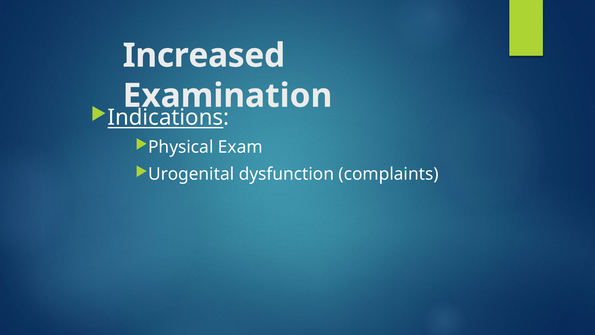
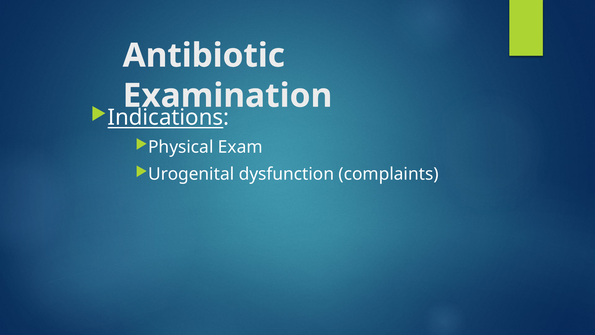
Increased: Increased -> Antibiotic
